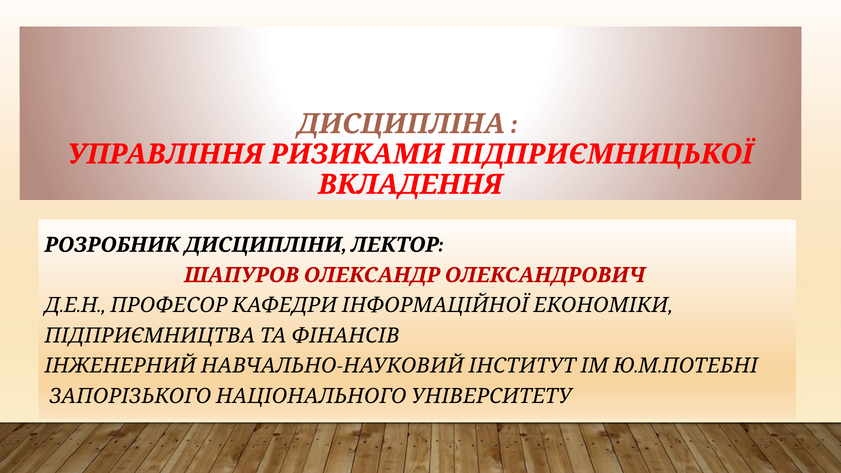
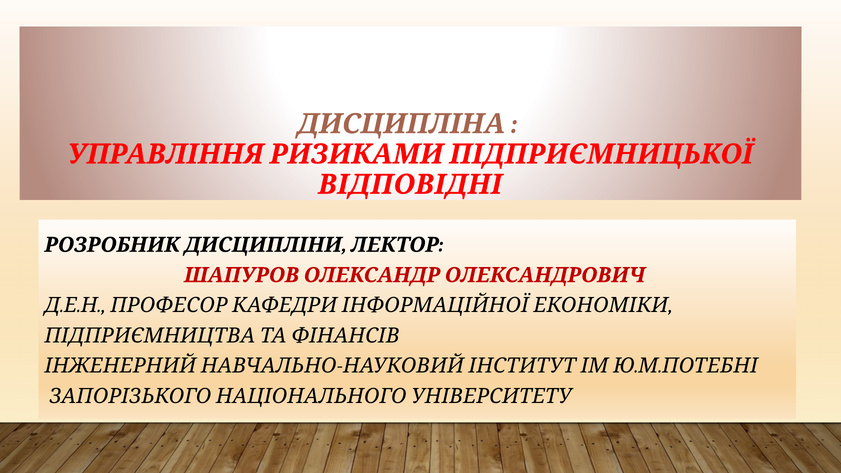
ВКЛАДЕННЯ: ВКЛАДЕННЯ -> ВІДПОВІДНІ
